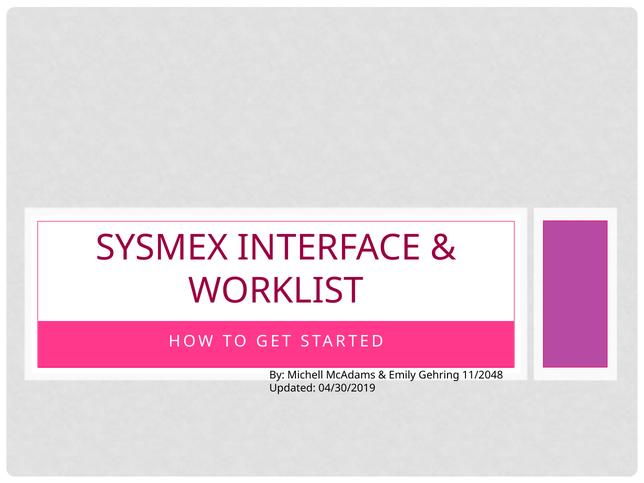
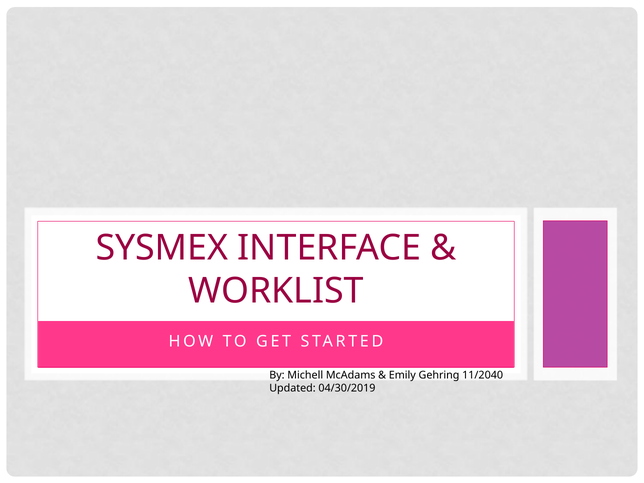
11/2048: 11/2048 -> 11/2040
